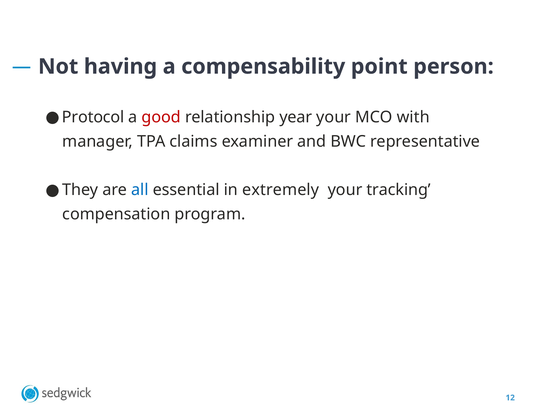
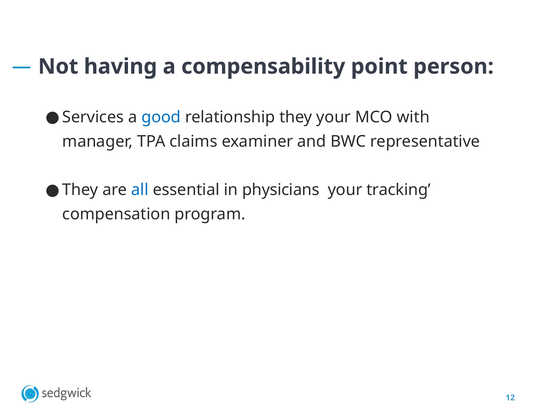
Protocol: Protocol -> Services
good colour: red -> blue
relationship year: year -> they
extremely: extremely -> physicians
